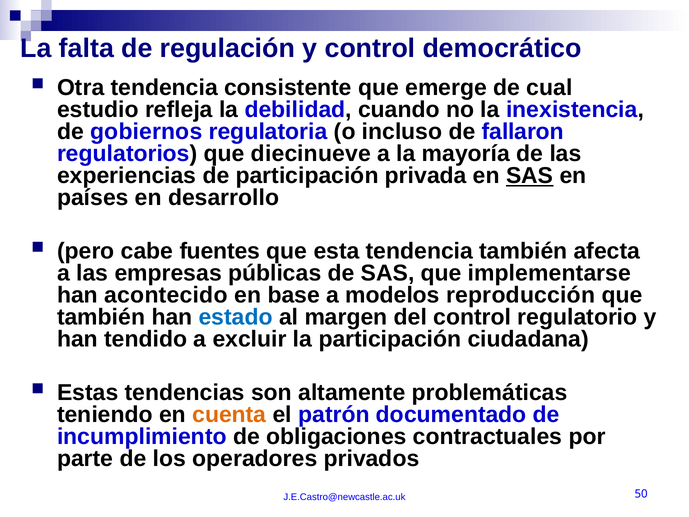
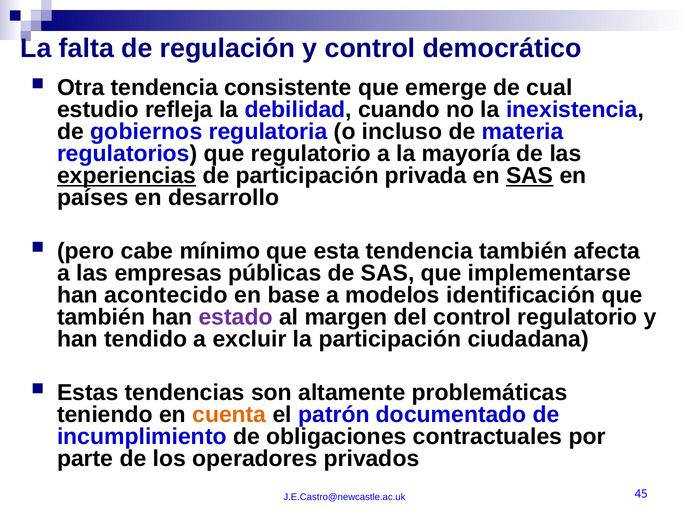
fallaron: fallaron -> materia
que diecinueve: diecinueve -> regulatorio
experiencias underline: none -> present
fuentes: fuentes -> mínimo
reproducción: reproducción -> identificación
estado colour: blue -> purple
50: 50 -> 45
